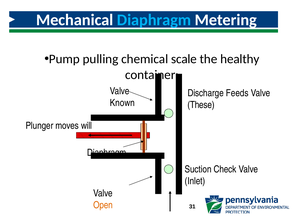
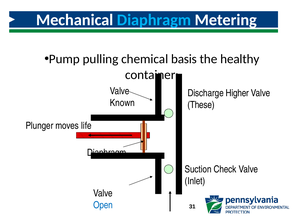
scale: scale -> basis
Feeds: Feeds -> Higher
will: will -> life
Open colour: orange -> blue
